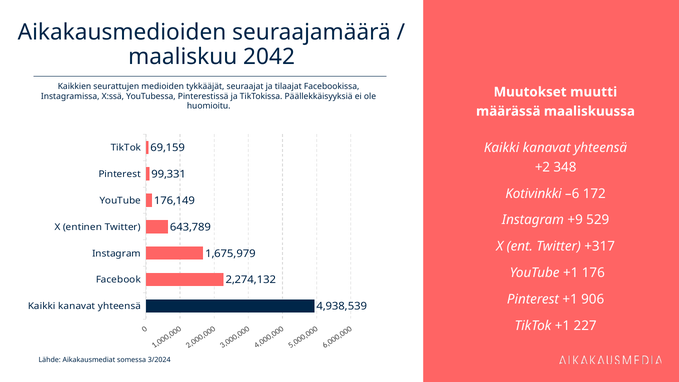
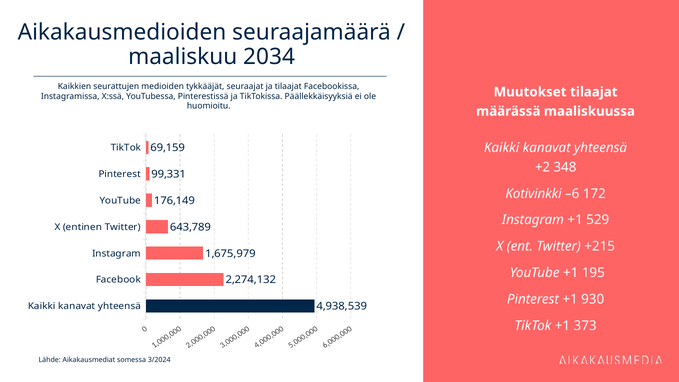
2042: 2042 -> 2034
Muutokset muutti: muutti -> tilaajat
Instagram +9: +9 -> +1
+317: +317 -> +215
176: 176 -> 195
906: 906 -> 930
227: 227 -> 373
